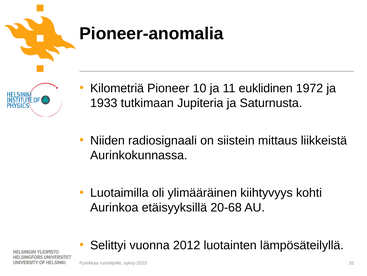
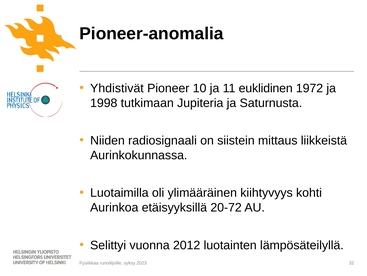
Kilometriä: Kilometriä -> Yhdistivät
1933: 1933 -> 1998
20-68: 20-68 -> 20-72
